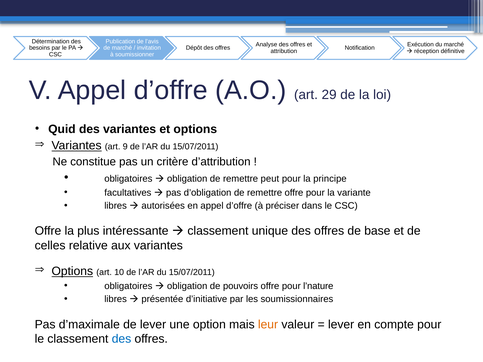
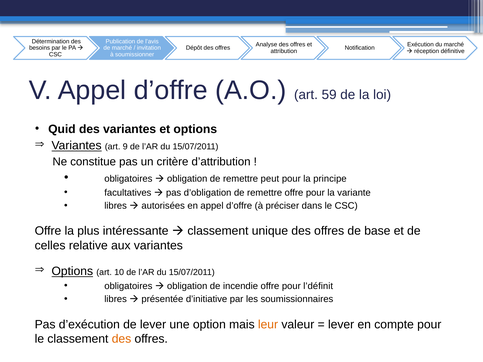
29: 29 -> 59
pouvoirs: pouvoirs -> incendie
l’nature: l’nature -> l’définit
d’maximale: d’maximale -> d’exécution
des at (121, 339) colour: blue -> orange
